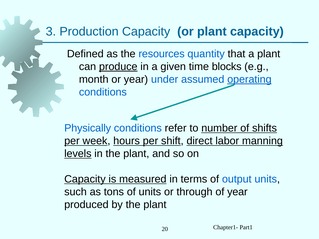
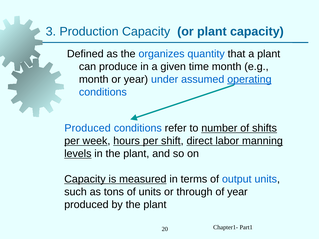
resources: resources -> organizes
produce underline: present -> none
time blocks: blocks -> month
Physically at (88, 128): Physically -> Produced
